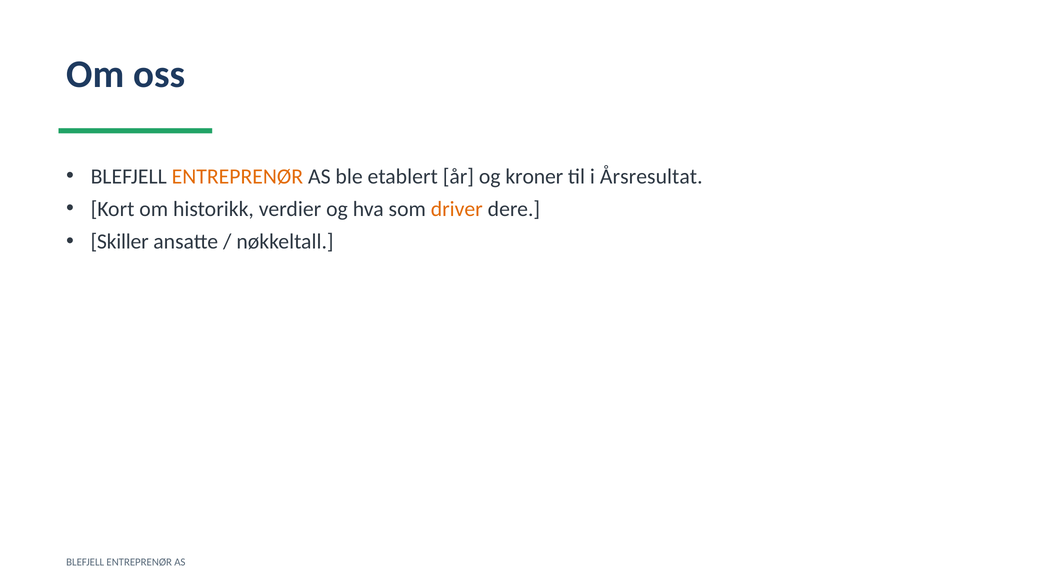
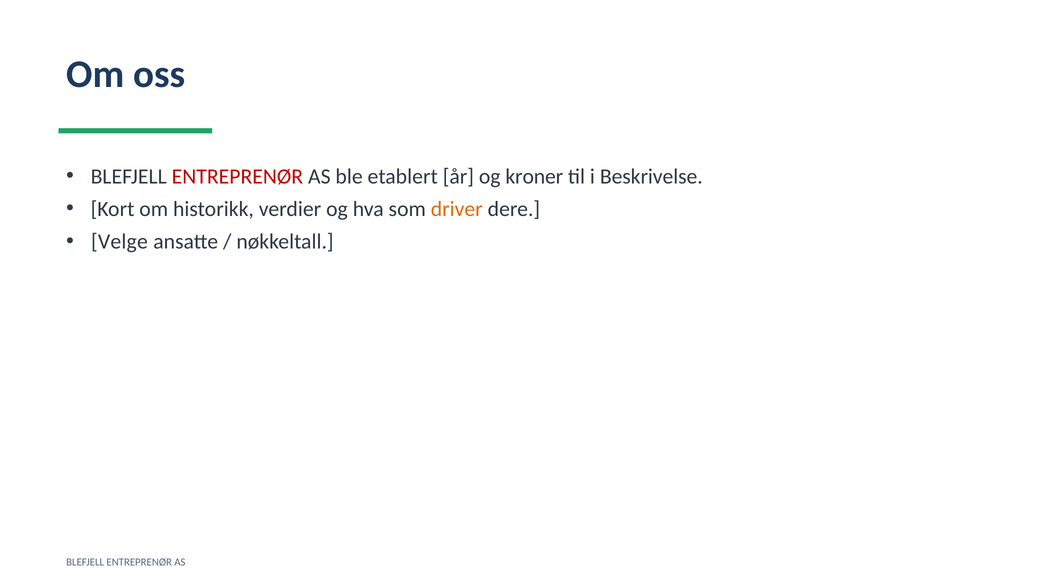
ENTREPRENØR at (237, 176) colour: orange -> red
Årsresultat: Årsresultat -> Beskrivelse
Skiller: Skiller -> Velge
